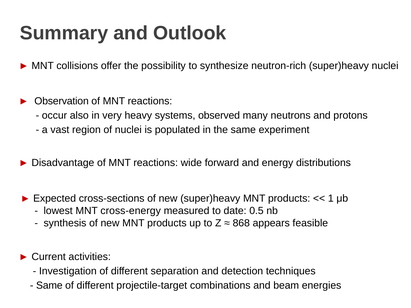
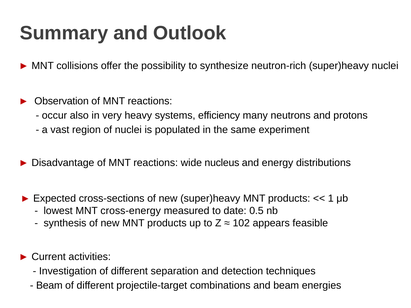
observed: observed -> efficiency
forward: forward -> nucleus
868: 868 -> 102
Same at (49, 286): Same -> Beam
